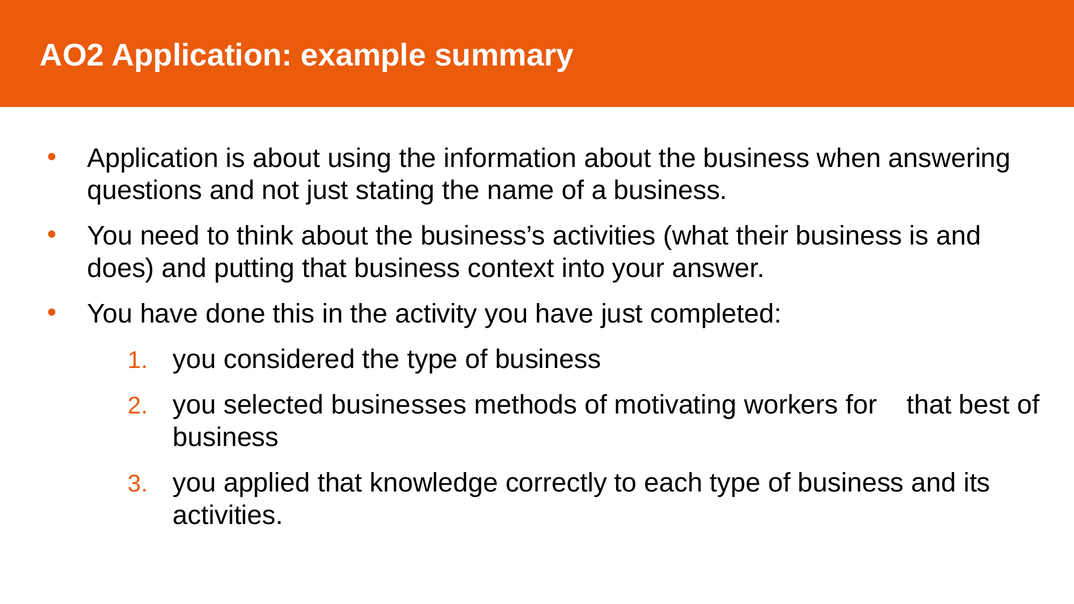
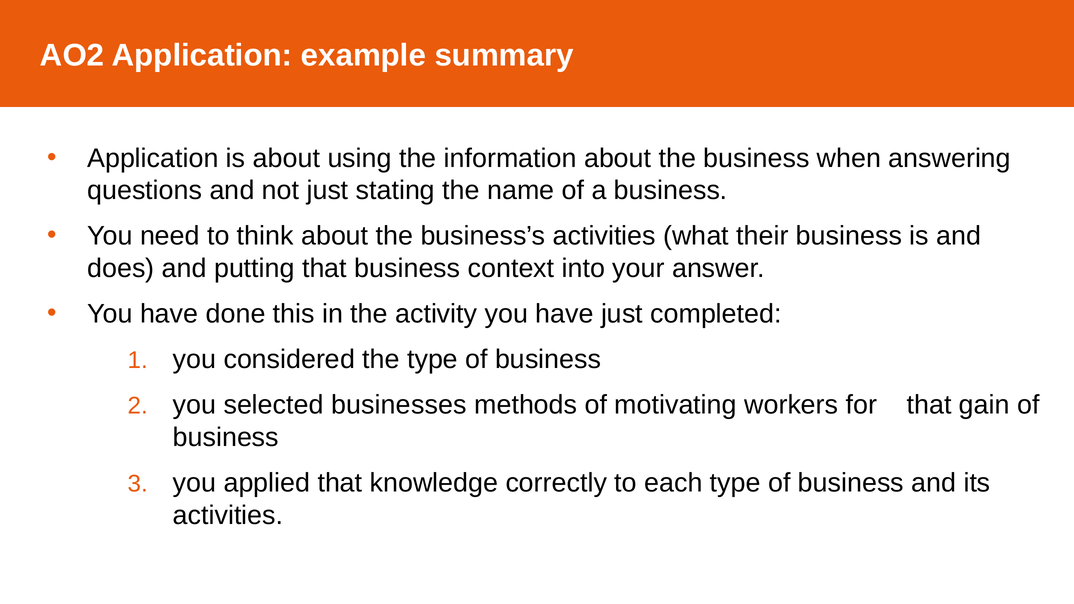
best: best -> gain
